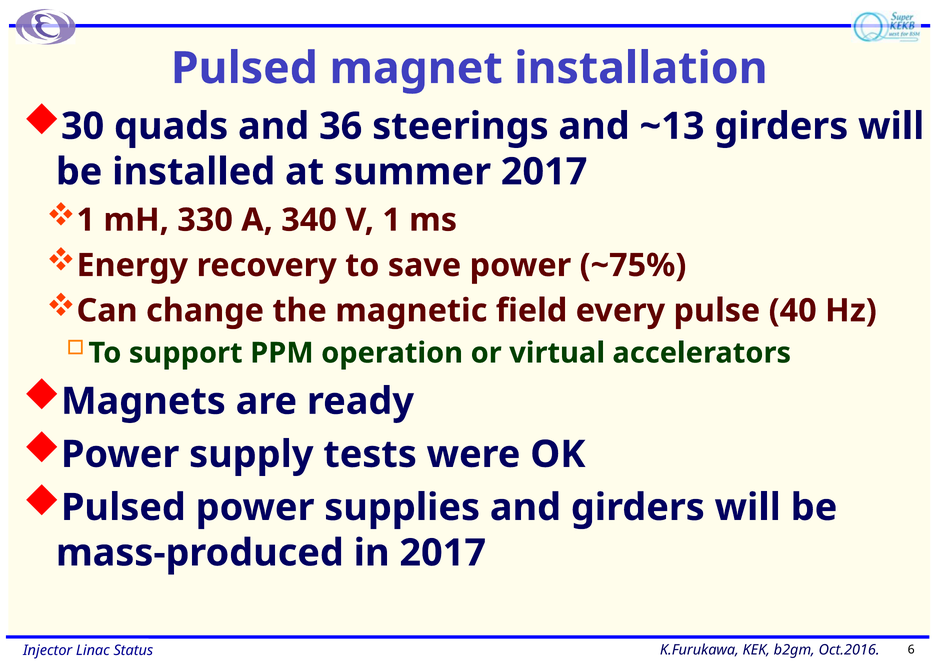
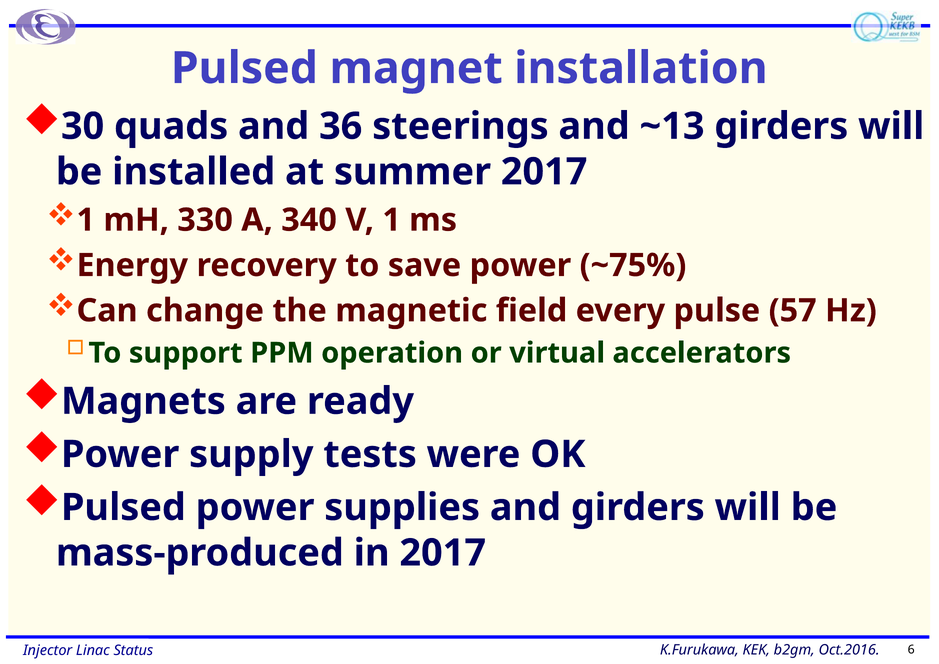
40: 40 -> 57
